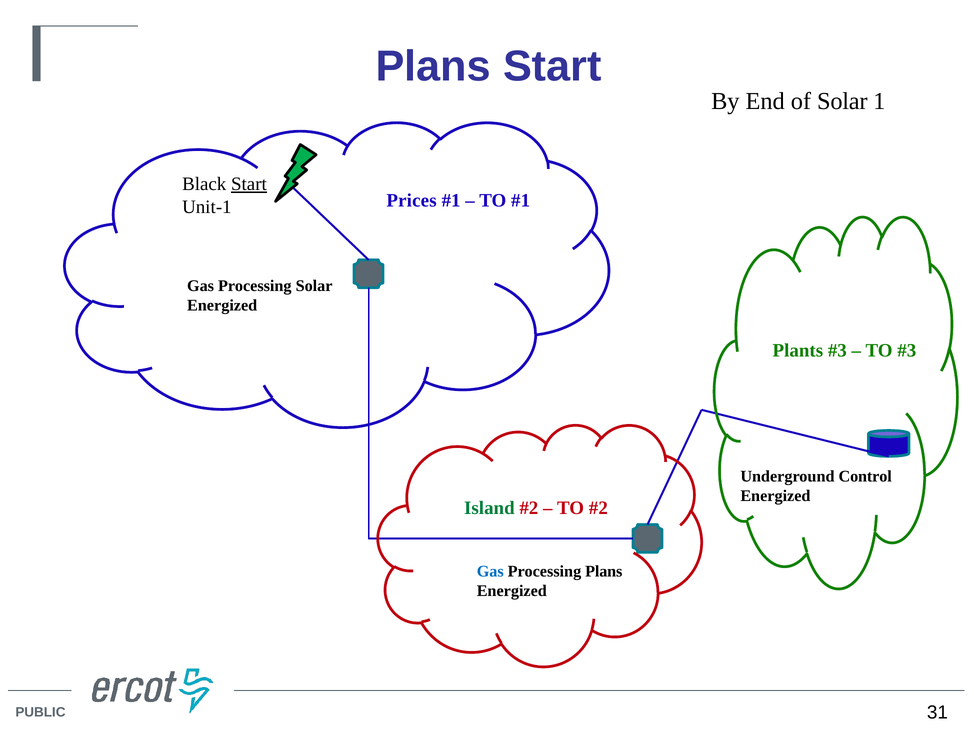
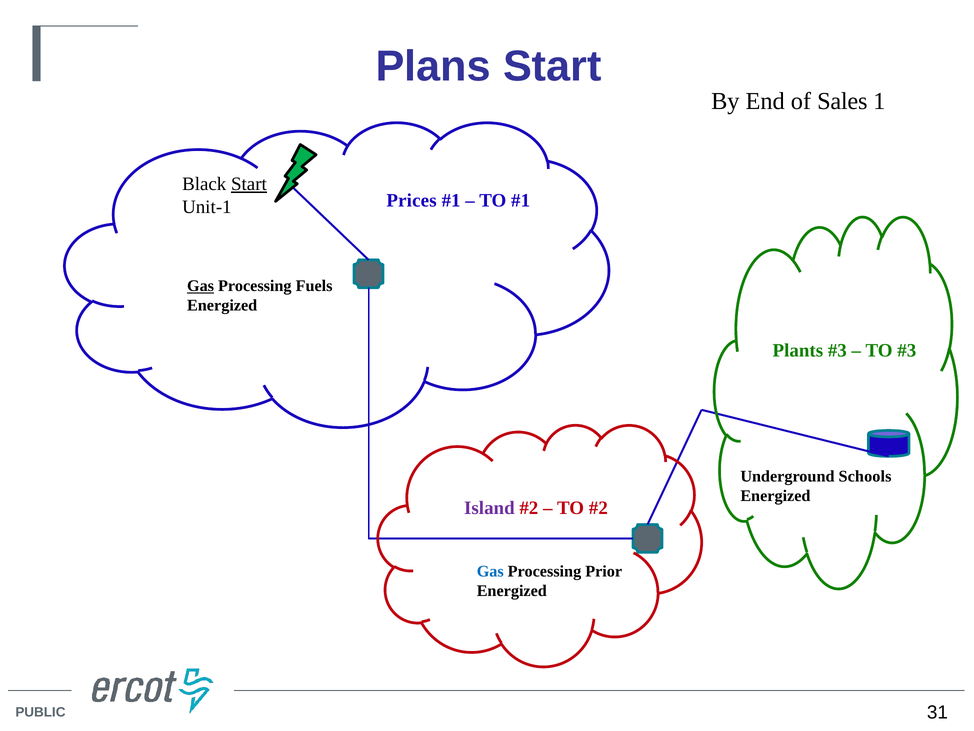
of Solar: Solar -> Sales
Gas at (201, 286) underline: none -> present
Processing Solar: Solar -> Fuels
Control: Control -> Schools
Island colour: green -> purple
Processing Plans: Plans -> Prior
